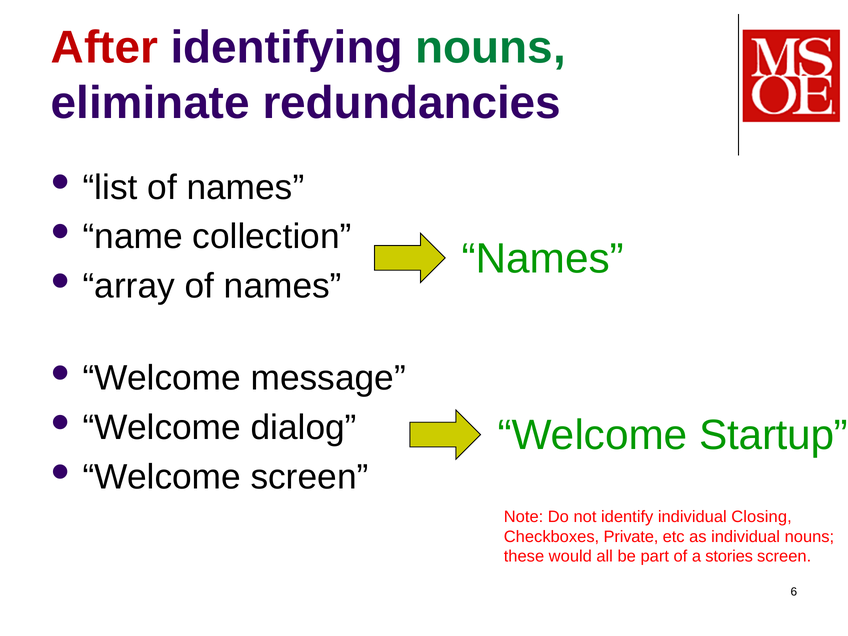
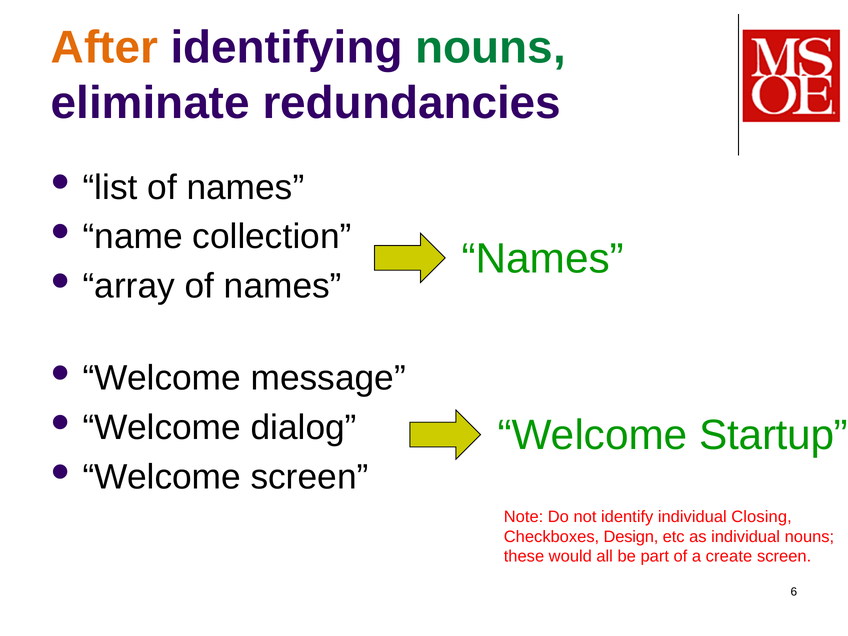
After colour: red -> orange
Private: Private -> Design
stories: stories -> create
